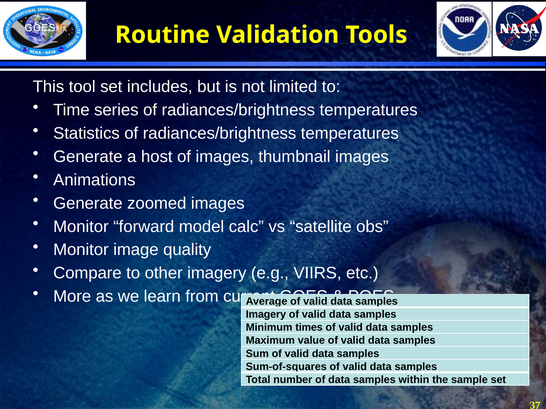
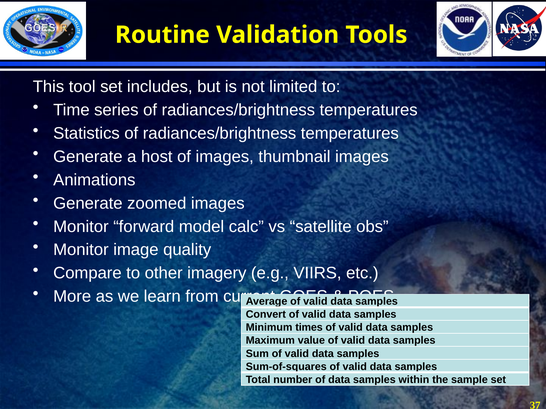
Imagery at (266, 315): Imagery -> Convert
